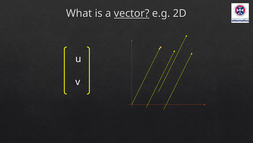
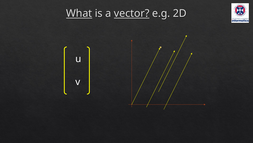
What underline: none -> present
